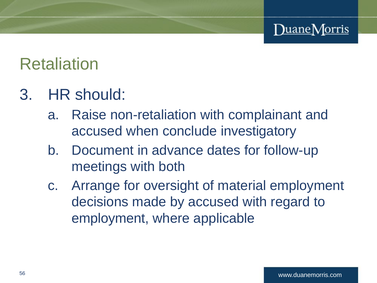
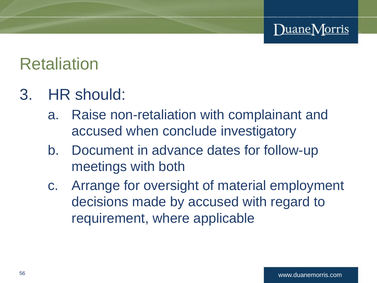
employment at (110, 218): employment -> requirement
